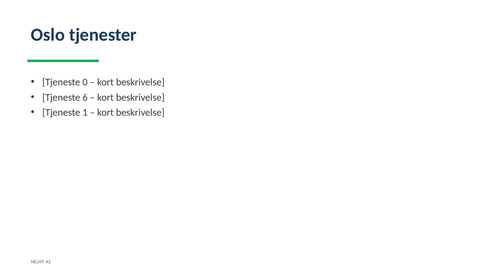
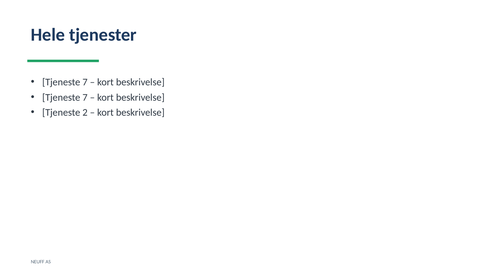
Oslo: Oslo -> Hele
0 at (85, 82): 0 -> 7
6 at (85, 97): 6 -> 7
1: 1 -> 2
